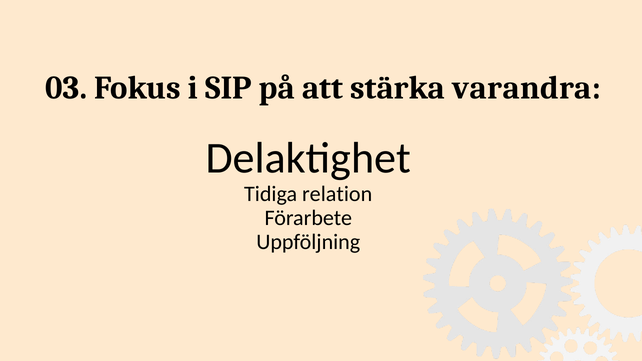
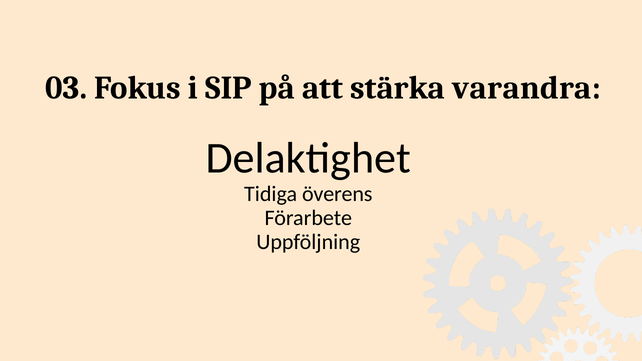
relation: relation -> överens
